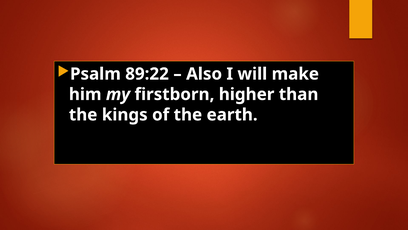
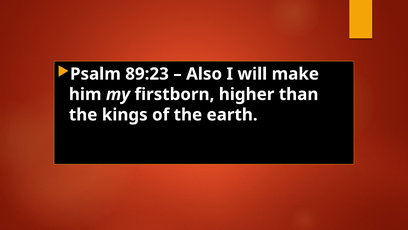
89:22: 89:22 -> 89:23
